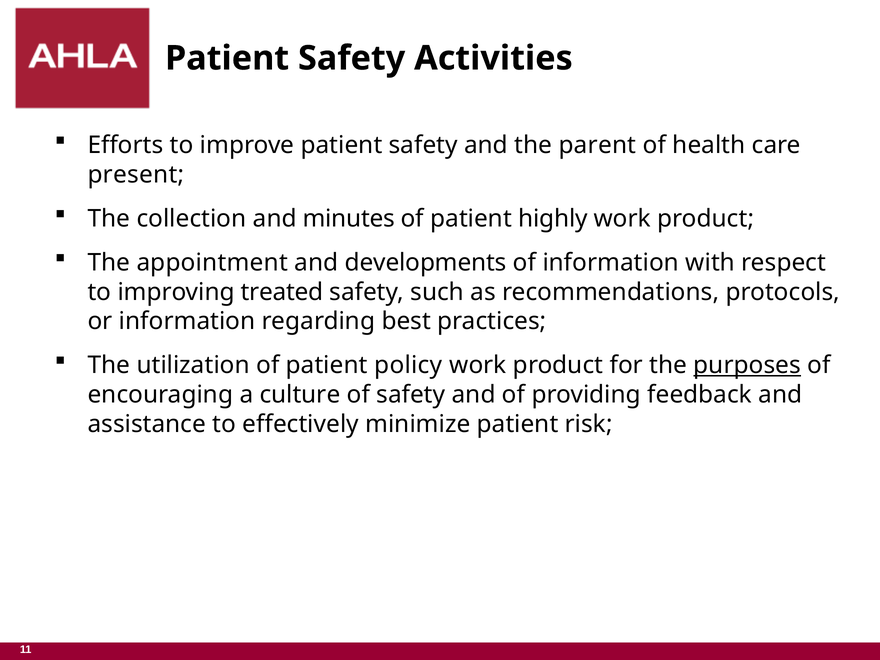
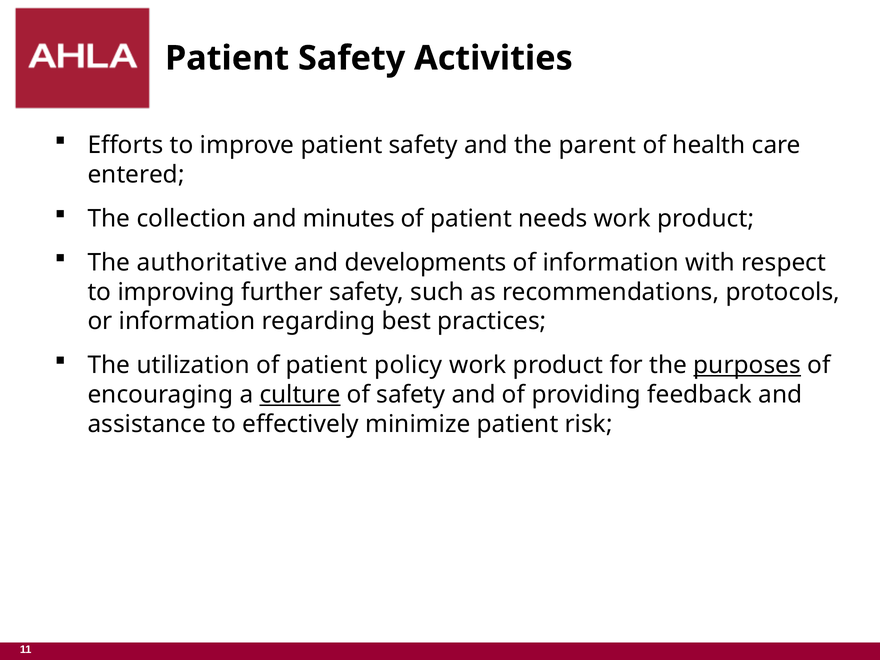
present: present -> entered
highly: highly -> needs
appointment: appointment -> authoritative
treated: treated -> further
culture underline: none -> present
